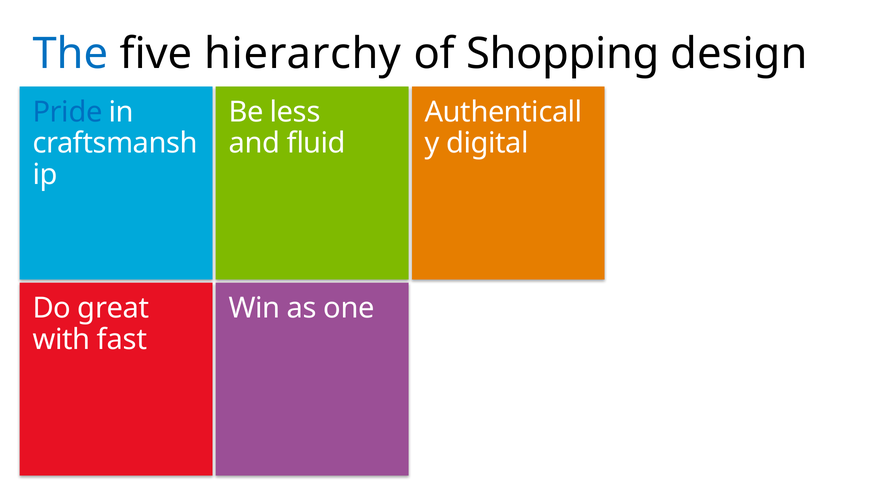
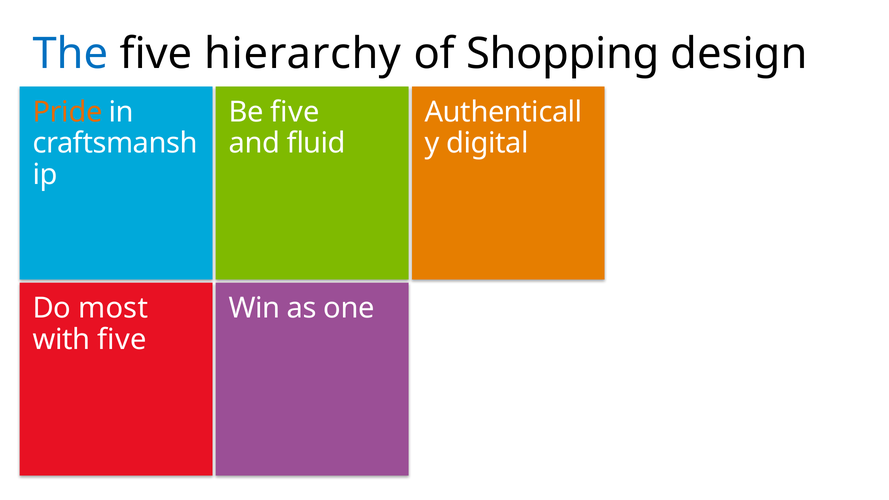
Pride colour: blue -> orange
Be less: less -> five
great: great -> most
with fast: fast -> five
